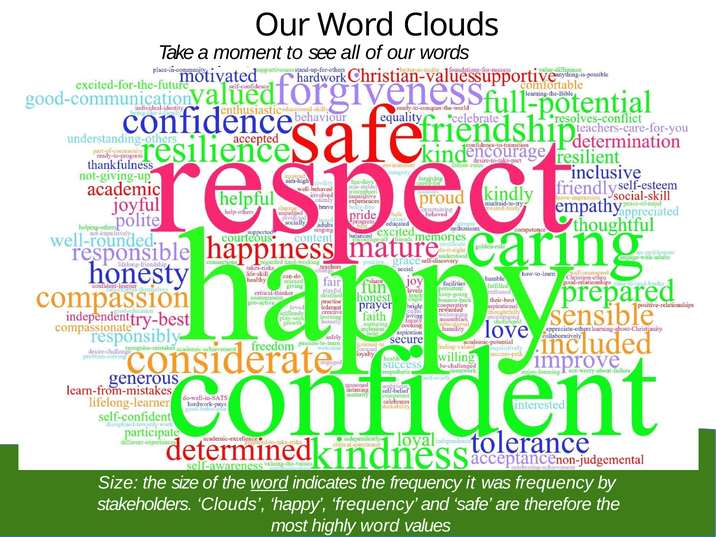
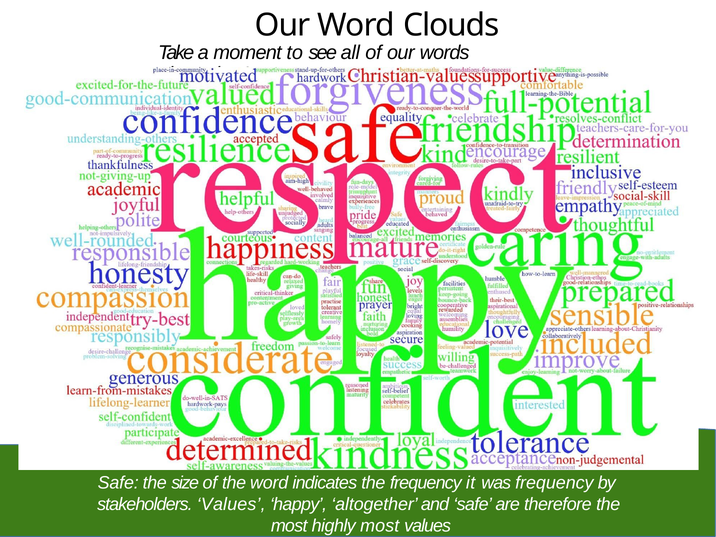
Size at (118, 483): Size -> Safe
word at (269, 483) underline: present -> none
stakeholders Clouds: Clouds -> Values
happy frequency: frequency -> altogether
highly word: word -> most
